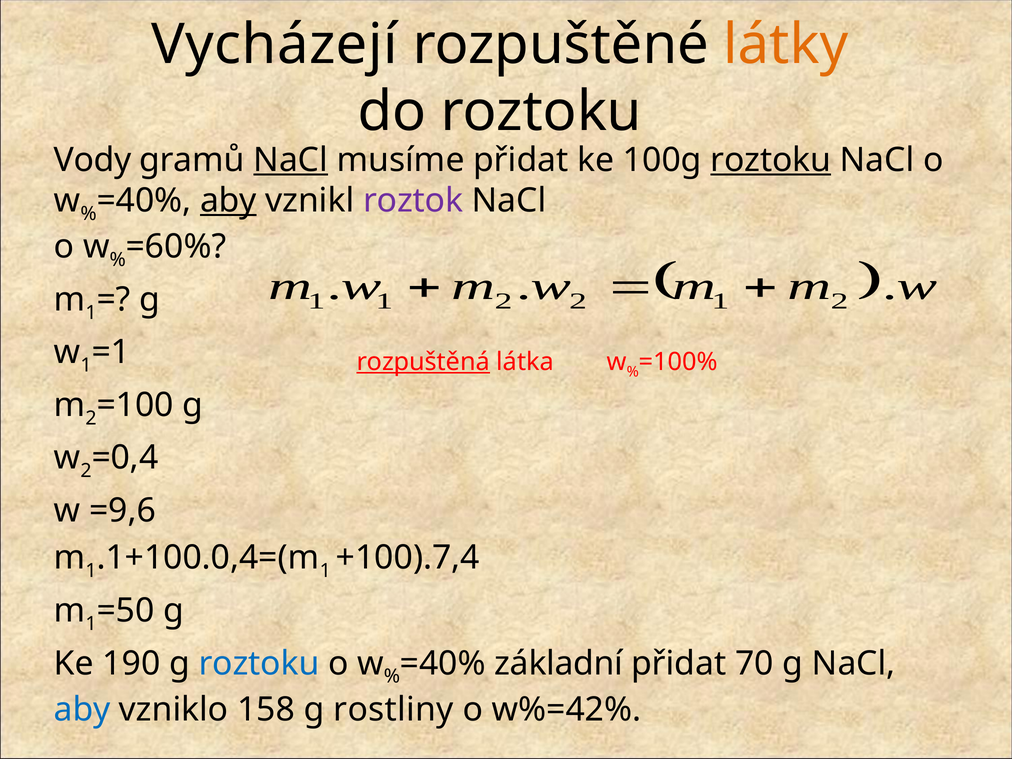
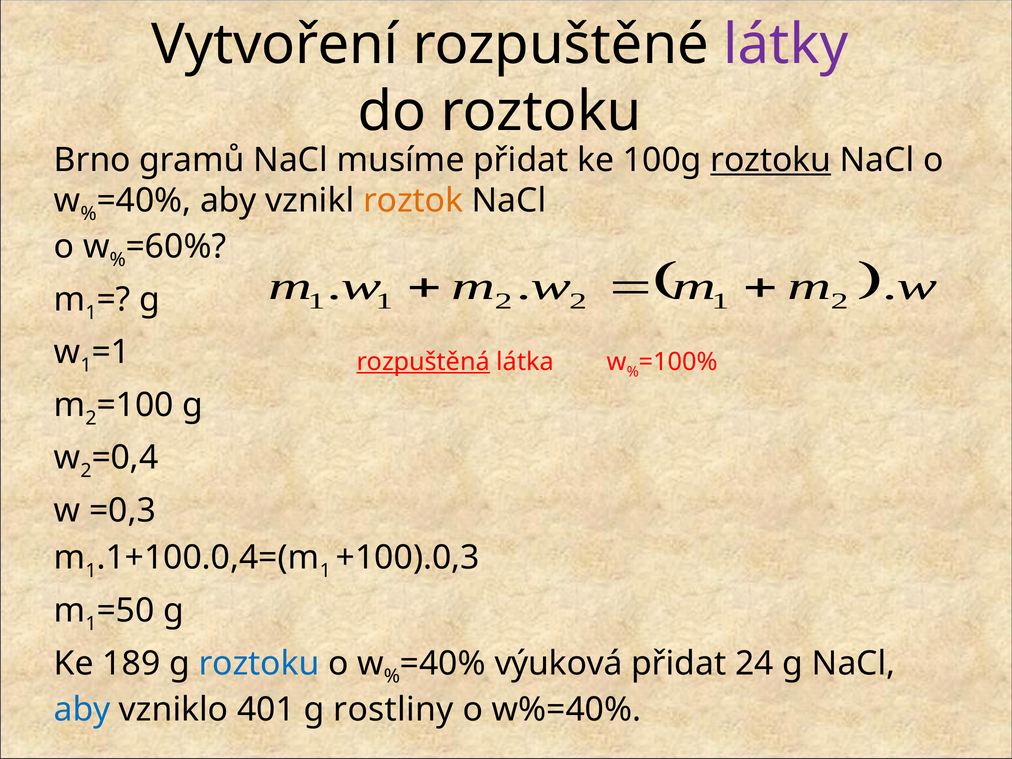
Vycházejí: Vycházejí -> Vytvoření
látky colour: orange -> purple
Vody: Vody -> Brno
NaCl at (291, 160) underline: present -> none
aby at (228, 201) underline: present -> none
roztok colour: purple -> orange
=9,6: =9,6 -> =0,3
+100).7,4: +100).7,4 -> +100).0,3
190: 190 -> 189
základní: základní -> výuková
70: 70 -> 24
158: 158 -> 401
w%=42%: w%=42% -> w%=40%
